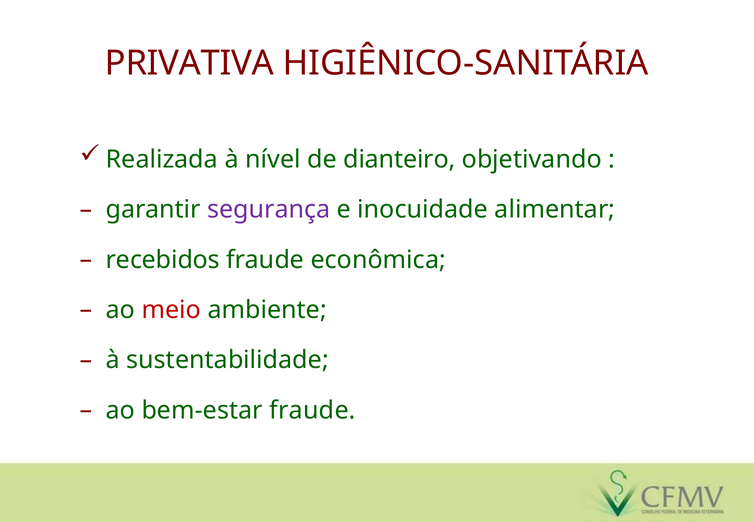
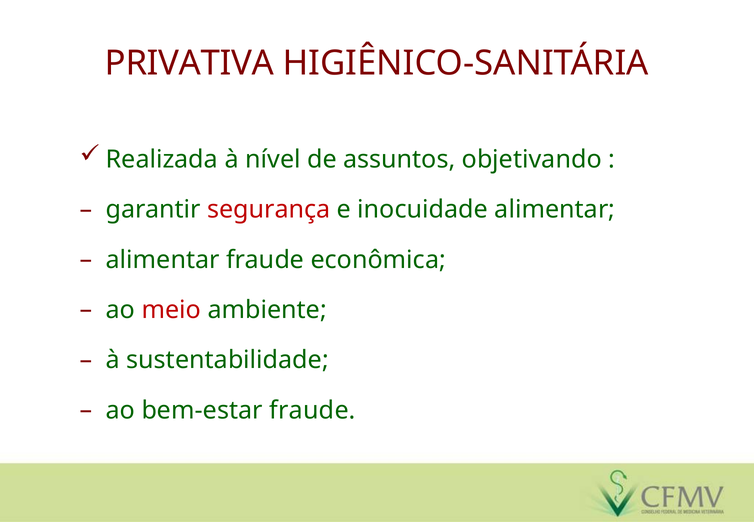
dianteiro: dianteiro -> assuntos
segurança colour: purple -> red
recebidos at (163, 260): recebidos -> alimentar
